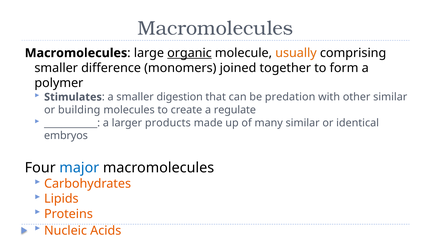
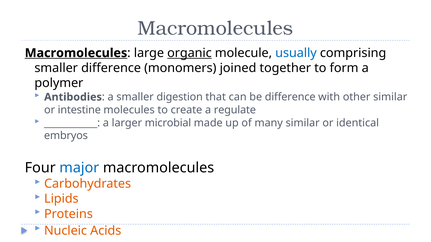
Macromolecules at (76, 53) underline: none -> present
usually colour: orange -> blue
Stimulates: Stimulates -> Antibodies
be predation: predation -> difference
building: building -> intestine
products: products -> microbial
